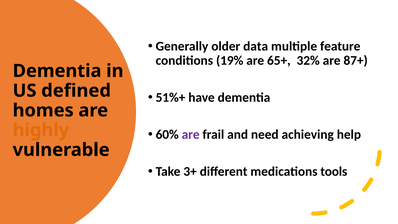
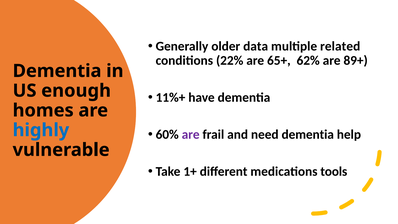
feature: feature -> related
19%: 19% -> 22%
32%: 32% -> 62%
87+: 87+ -> 89+
defined: defined -> enough
51%+: 51%+ -> 11%+
highly colour: orange -> blue
need achieving: achieving -> dementia
3+: 3+ -> 1+
